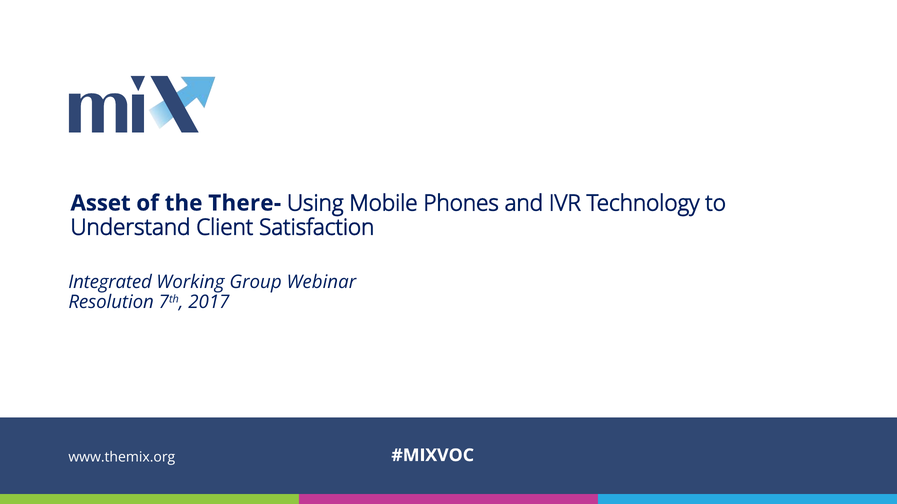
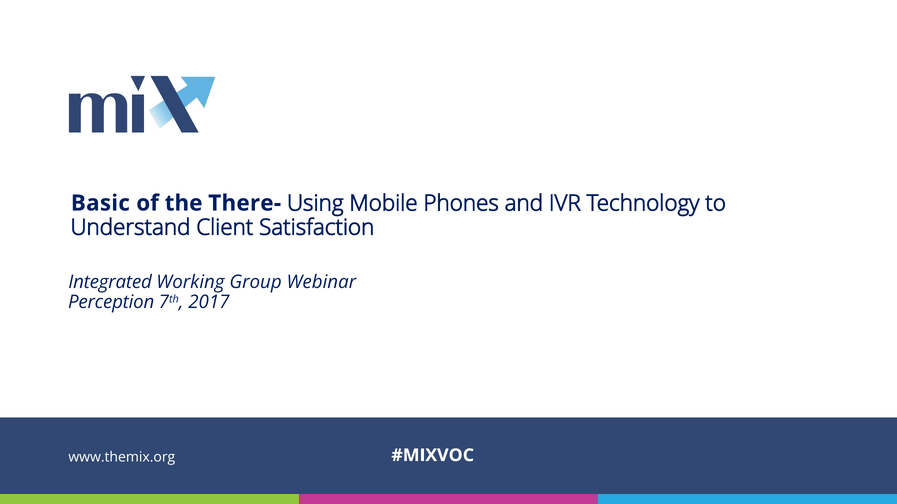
Asset: Asset -> Basic
Resolution: Resolution -> Perception
